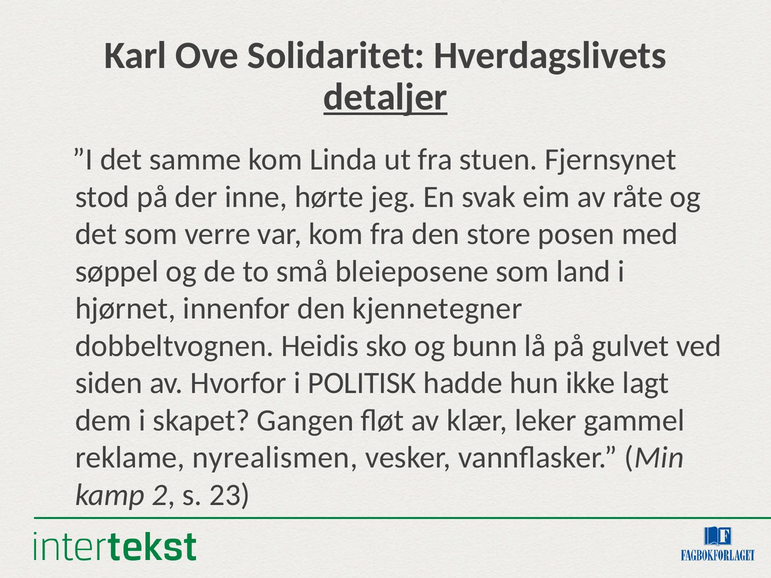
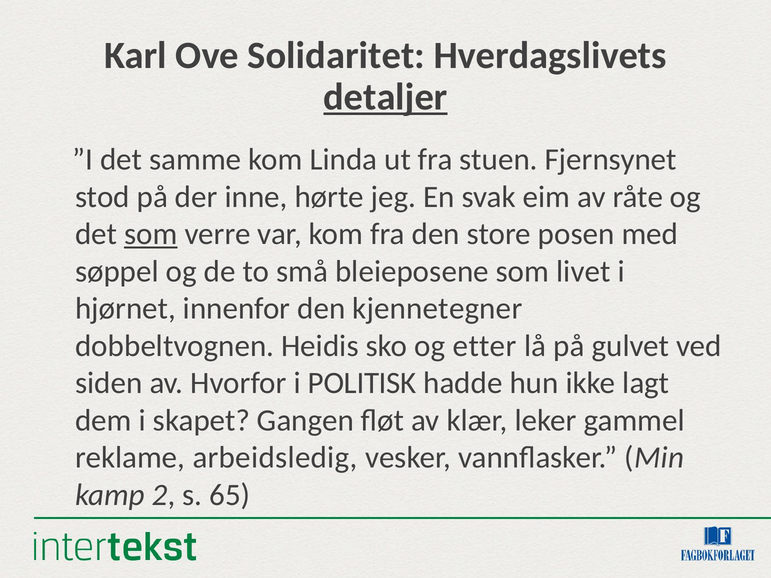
som at (151, 234) underline: none -> present
land: land -> livet
bunn: bunn -> etter
nyrealismen: nyrealismen -> arbeidsledig
23: 23 -> 65
